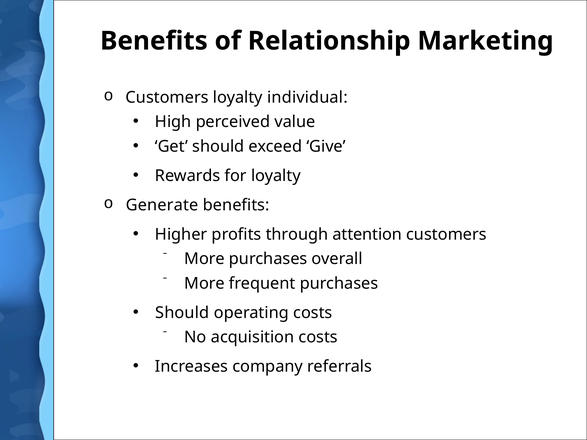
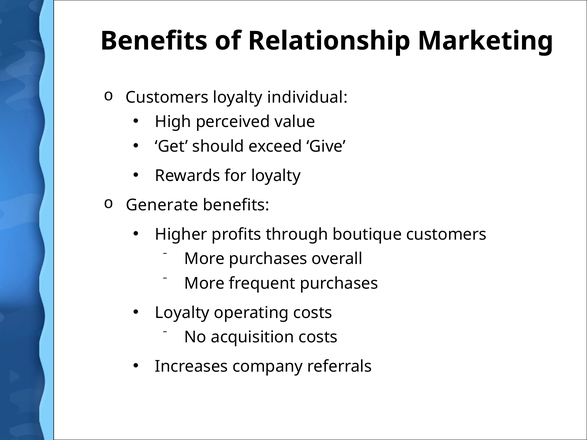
attention: attention -> boutique
Should at (182, 313): Should -> Loyalty
